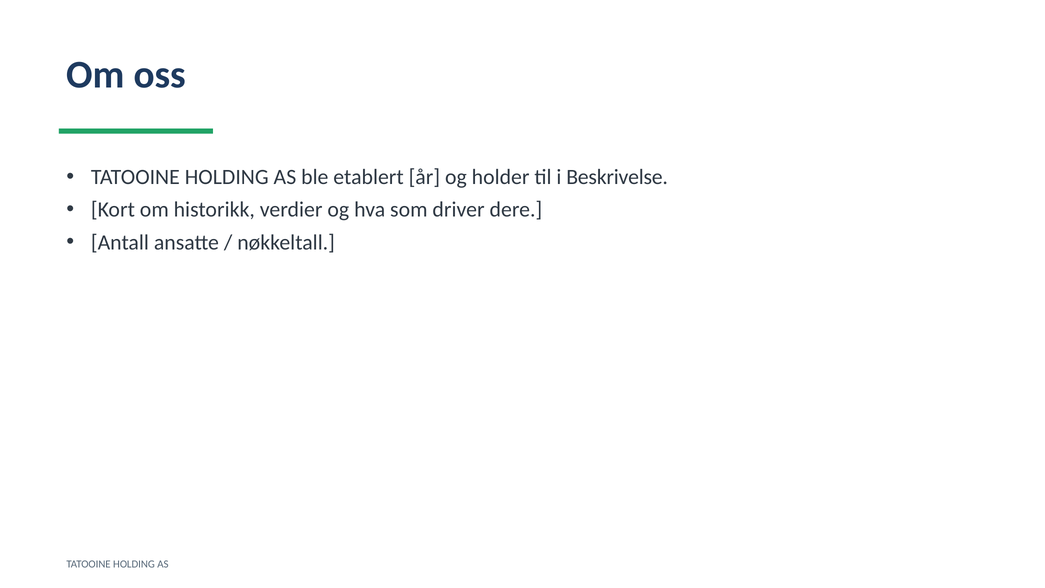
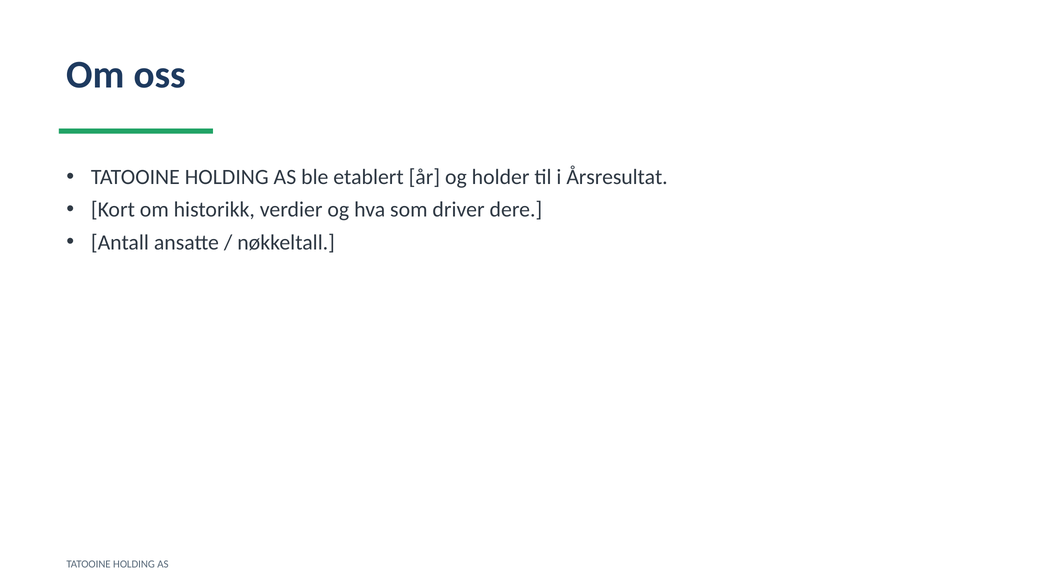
Beskrivelse: Beskrivelse -> Årsresultat
